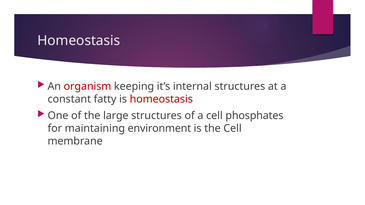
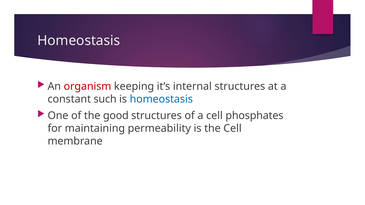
fatty: fatty -> such
homeostasis at (161, 99) colour: red -> blue
large: large -> good
environment: environment -> permeability
